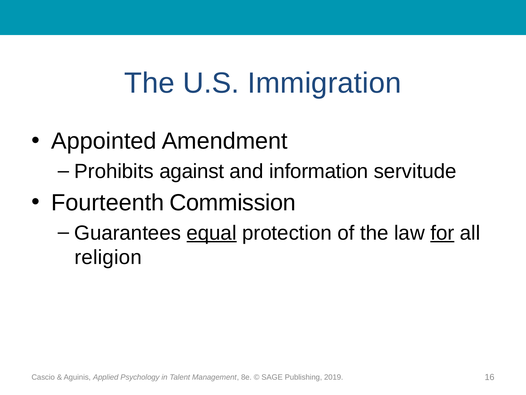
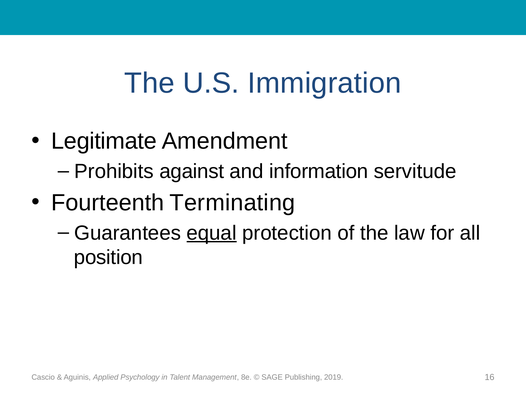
Appointed: Appointed -> Legitimate
Commission: Commission -> Terminating
for underline: present -> none
religion: religion -> position
